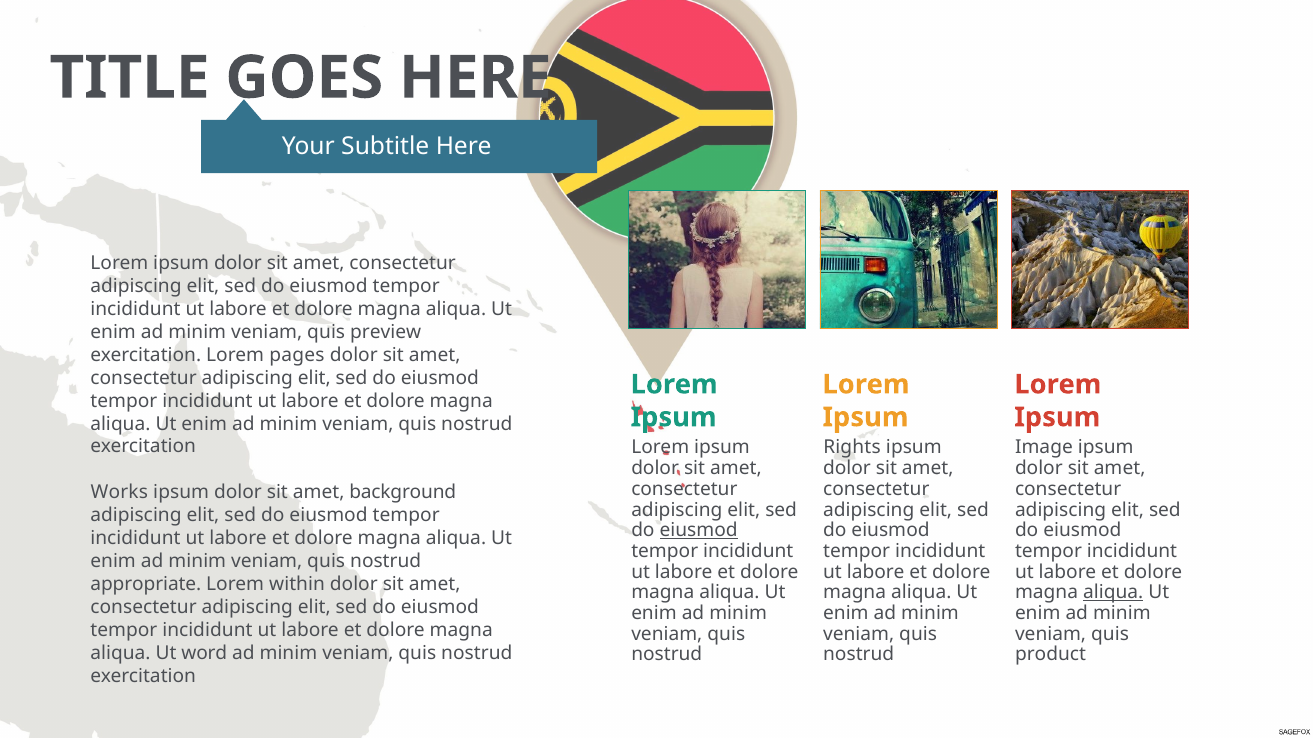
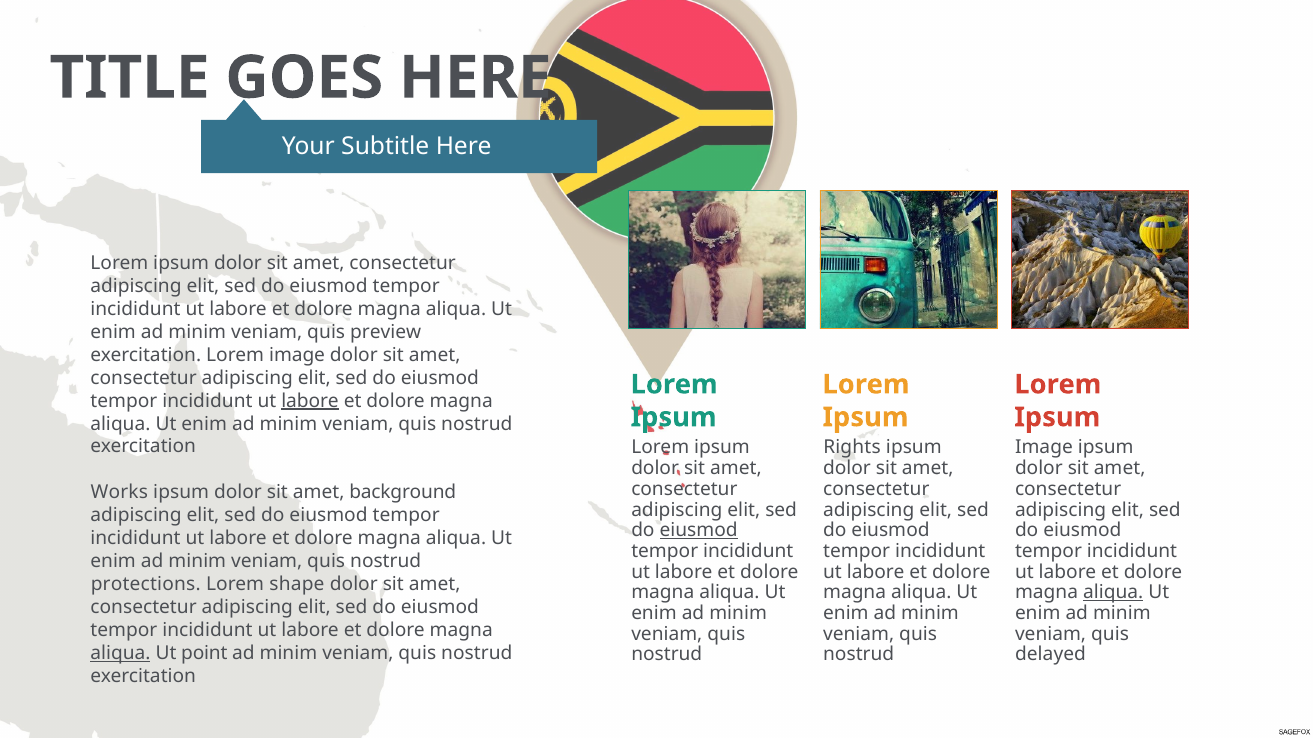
Lorem pages: pages -> image
labore at (310, 401) underline: none -> present
appropriate: appropriate -> protections
within: within -> shape
aliqua at (120, 654) underline: none -> present
word: word -> point
product: product -> delayed
